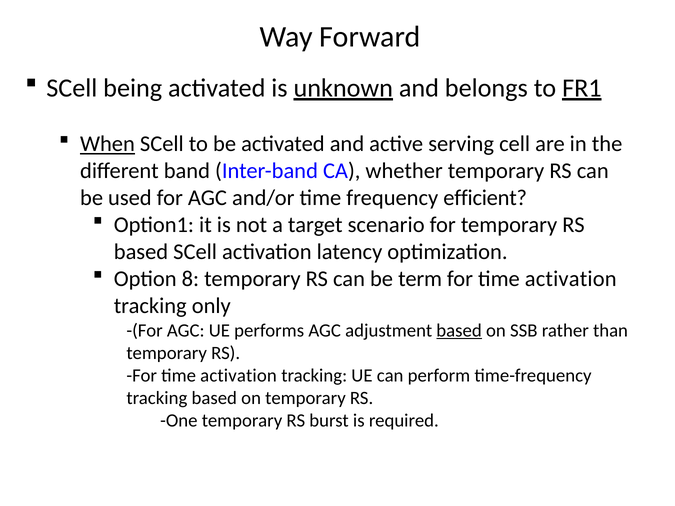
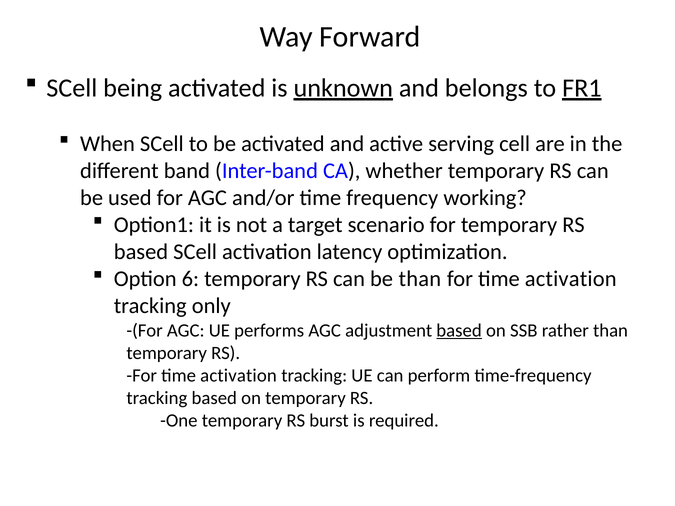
When underline: present -> none
efficient: efficient -> working
8: 8 -> 6
be term: term -> than
